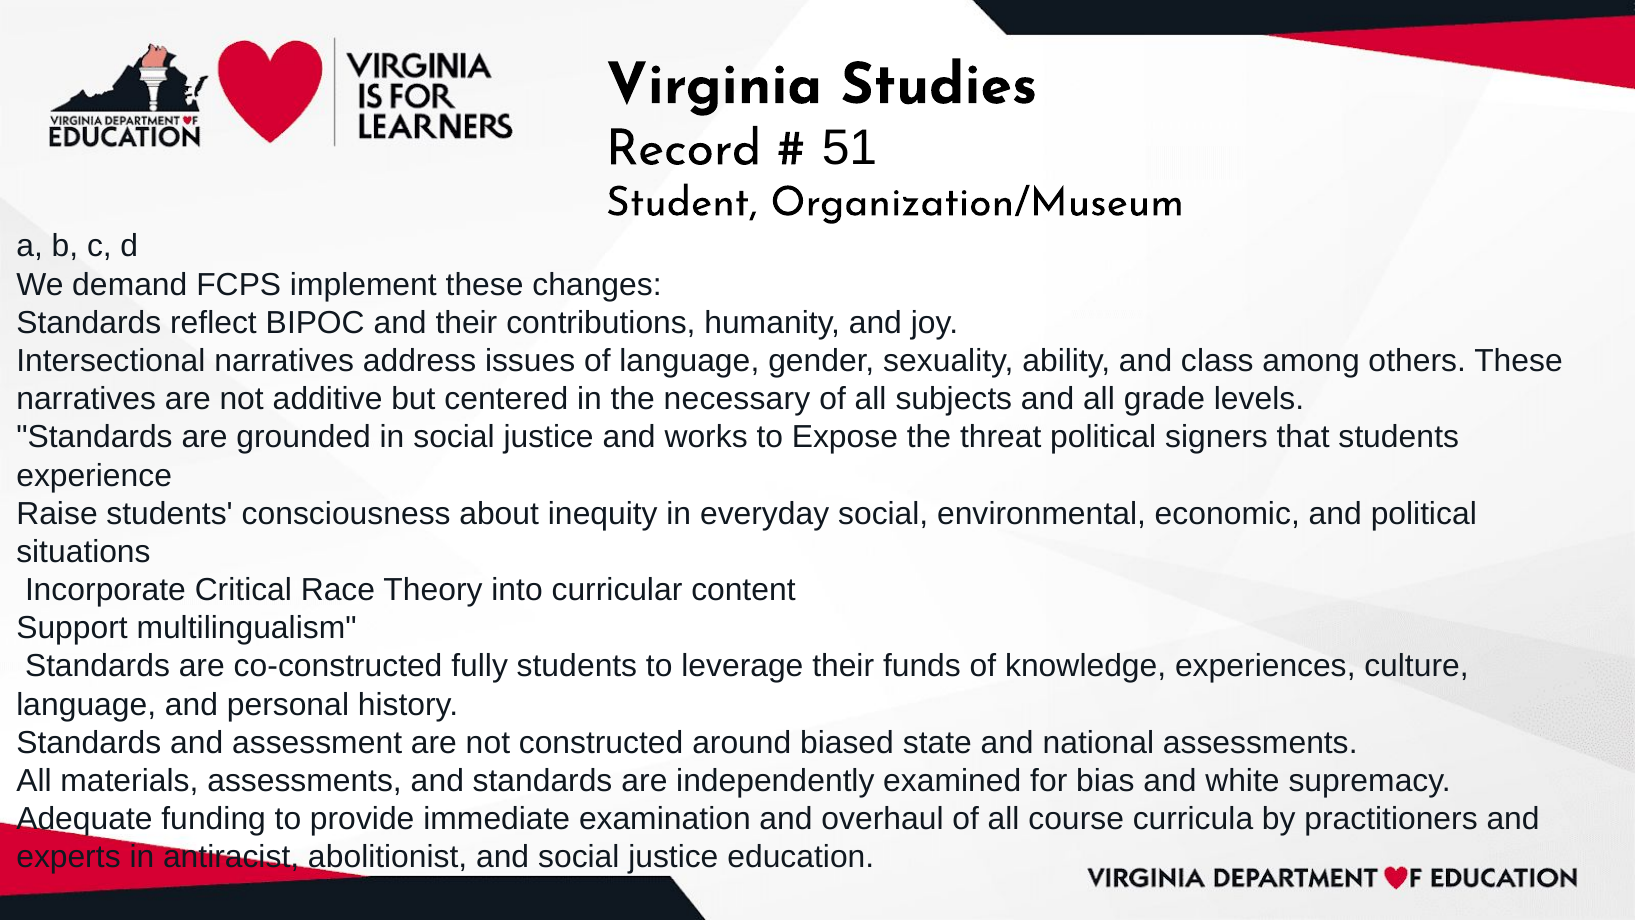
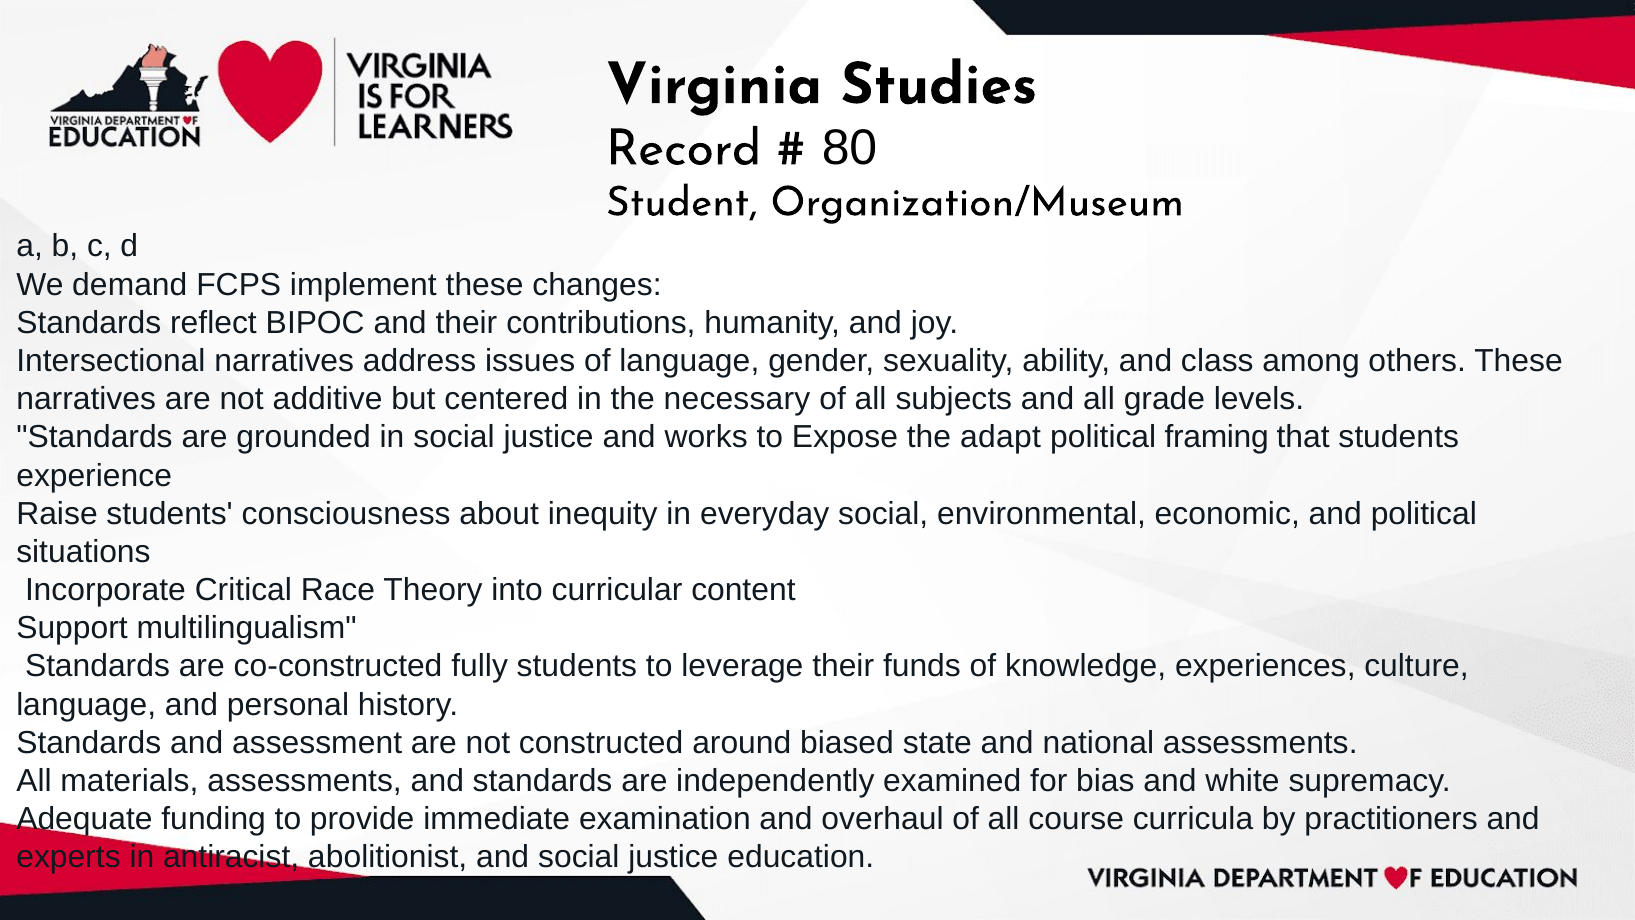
51: 51 -> 80
threat: threat -> adapt
signers: signers -> framing
